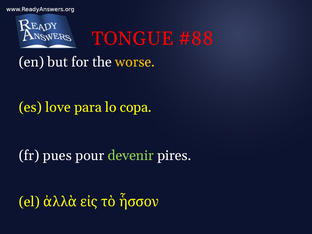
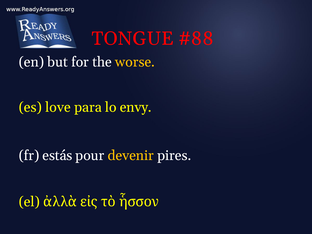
copa: copa -> envy
pues: pues -> estás
devenir colour: light green -> yellow
